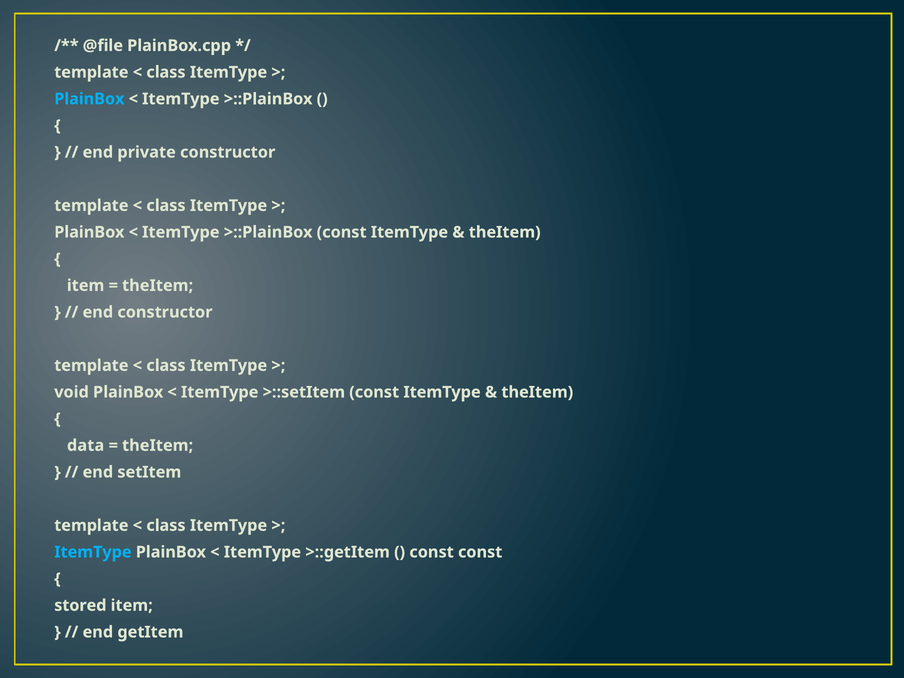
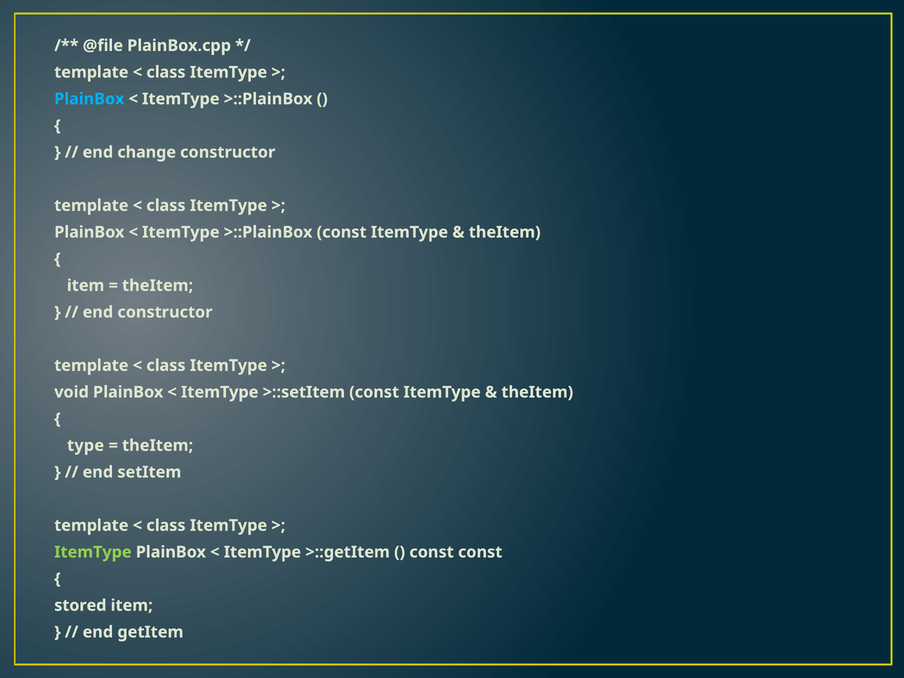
private: private -> change
data: data -> type
ItemType at (93, 552) colour: light blue -> light green
